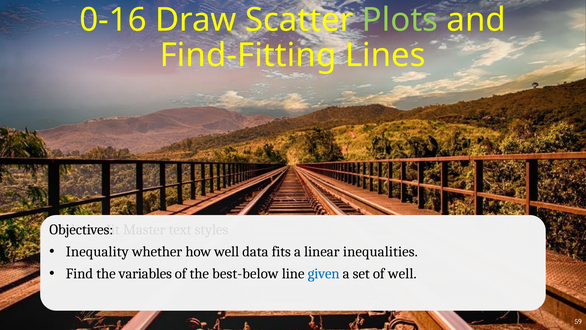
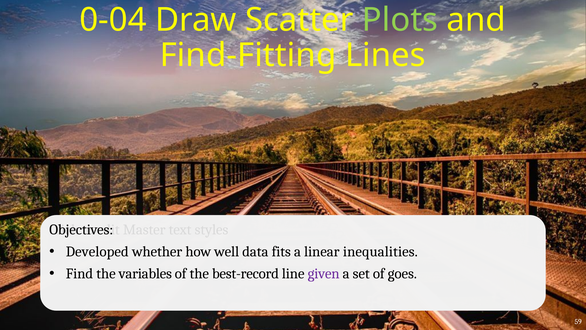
0-16: 0-16 -> 0-04
Inequality: Inequality -> Developed
best-below: best-below -> best-record
given colour: blue -> purple
of well: well -> goes
